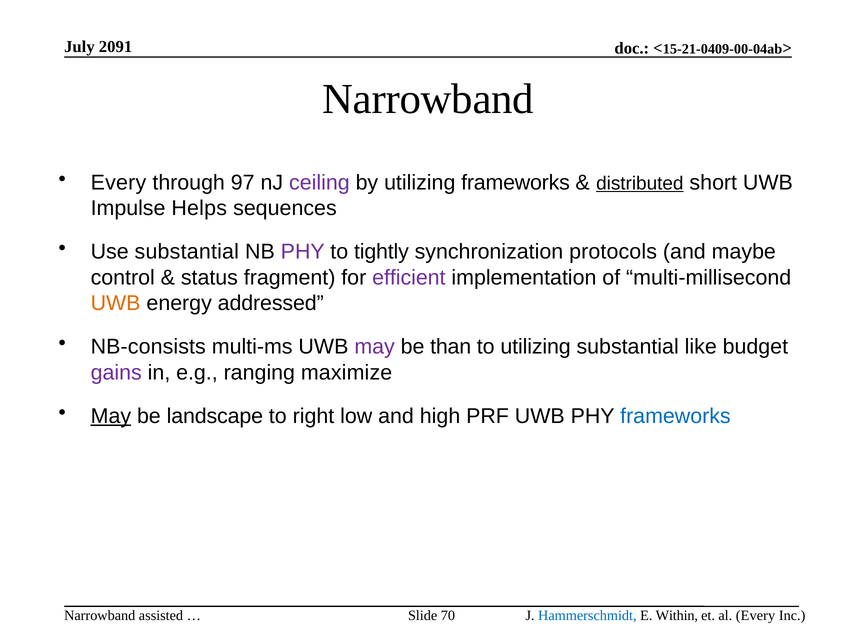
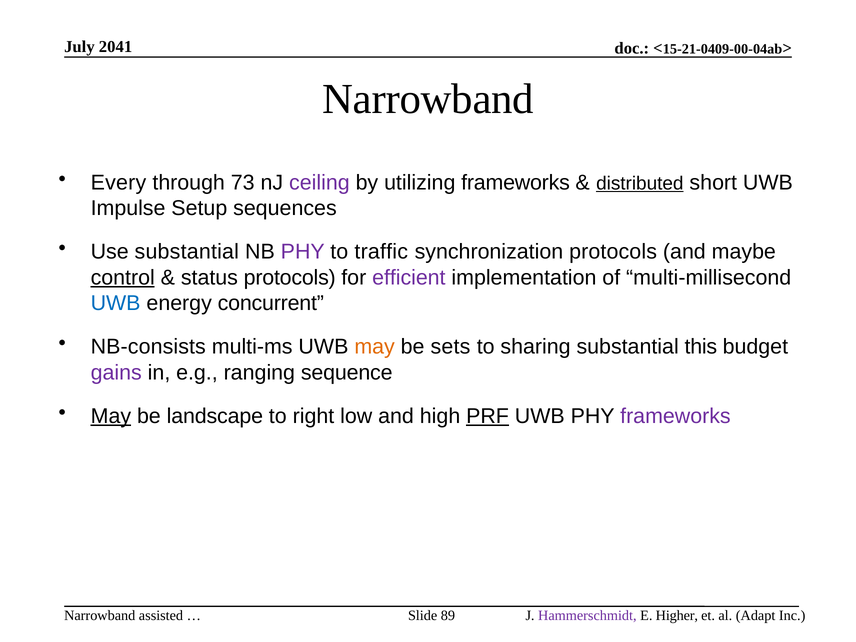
2091: 2091 -> 2041
97: 97 -> 73
Helps: Helps -> Setup
tightly: tightly -> traffic
control underline: none -> present
status fragment: fragment -> protocols
UWB at (116, 303) colour: orange -> blue
addressed: addressed -> concurrent
may at (375, 347) colour: purple -> orange
than: than -> sets
to utilizing: utilizing -> sharing
like: like -> this
maximize: maximize -> sequence
PRF underline: none -> present
frameworks at (675, 416) colour: blue -> purple
70: 70 -> 89
Hammerschmidt colour: blue -> purple
Within: Within -> Higher
al Every: Every -> Adapt
